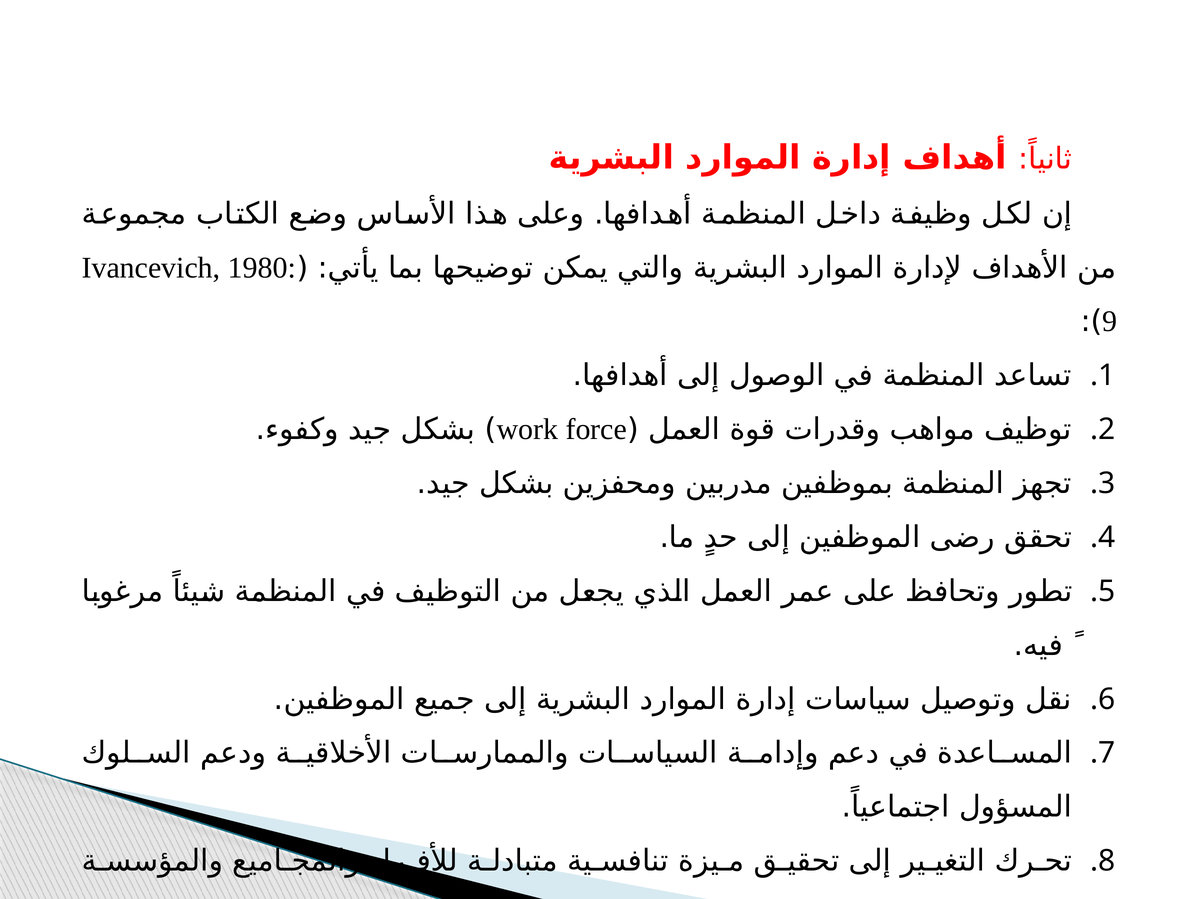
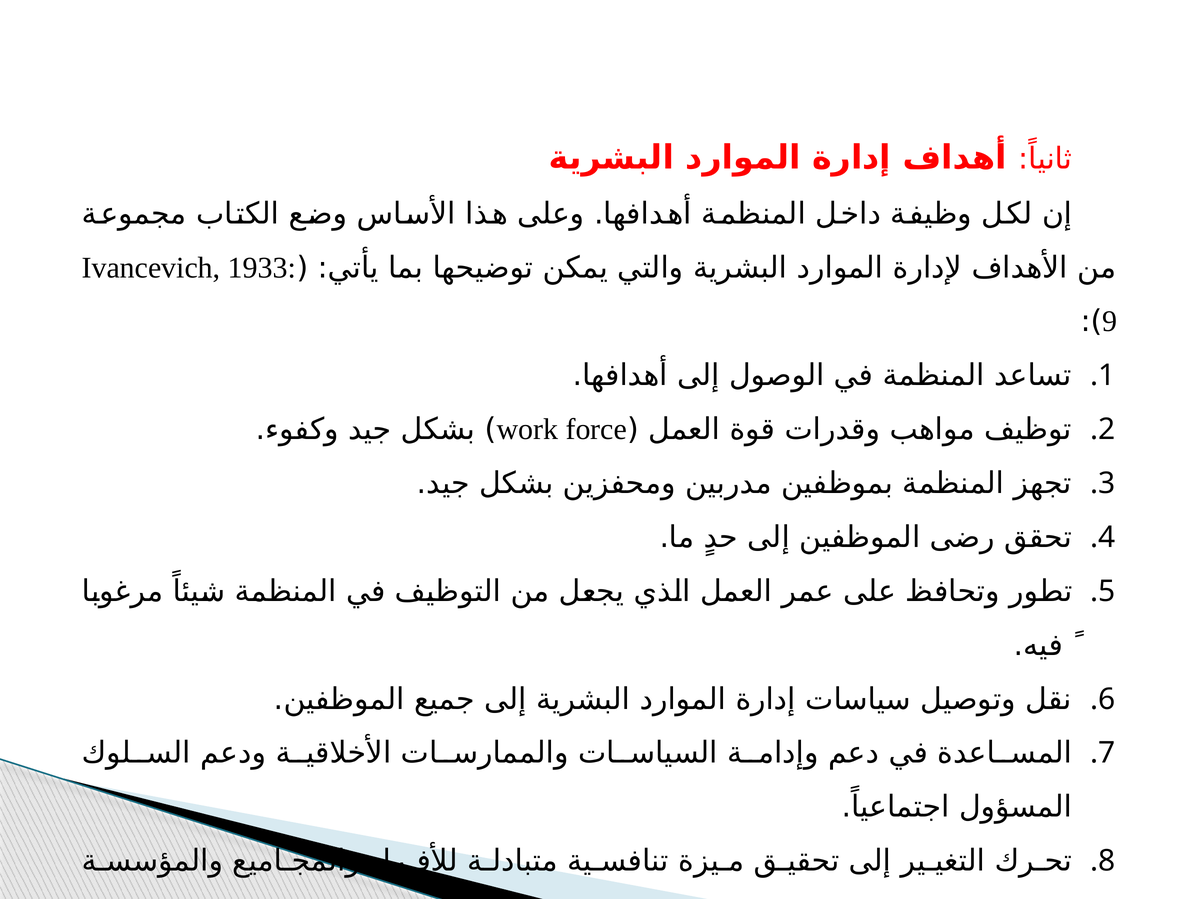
1980: 1980 -> 1933
